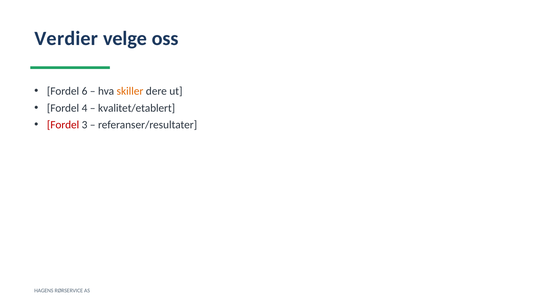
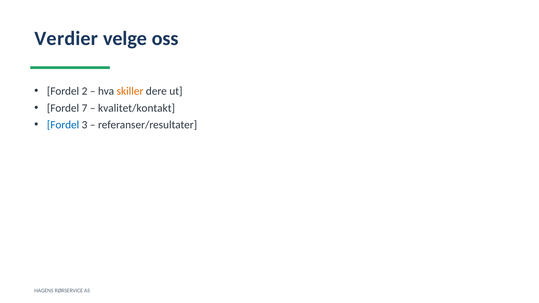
6: 6 -> 2
4: 4 -> 7
kvalitet/etablert: kvalitet/etablert -> kvalitet/kontakt
Fordel at (63, 125) colour: red -> blue
